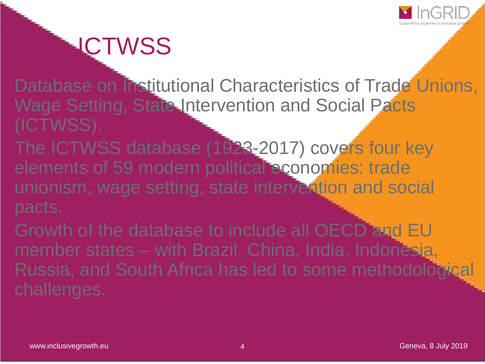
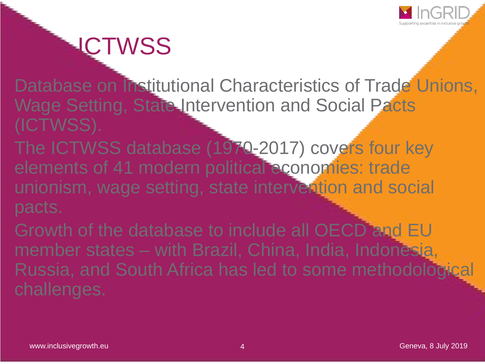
1923-2017: 1923-2017 -> 1970-2017
59: 59 -> 41
